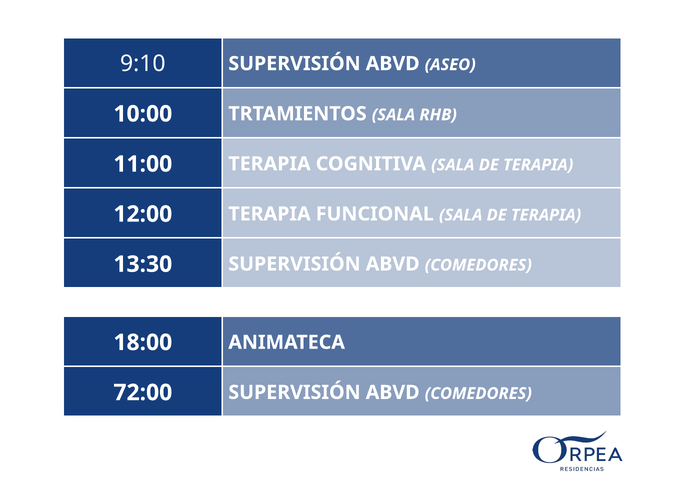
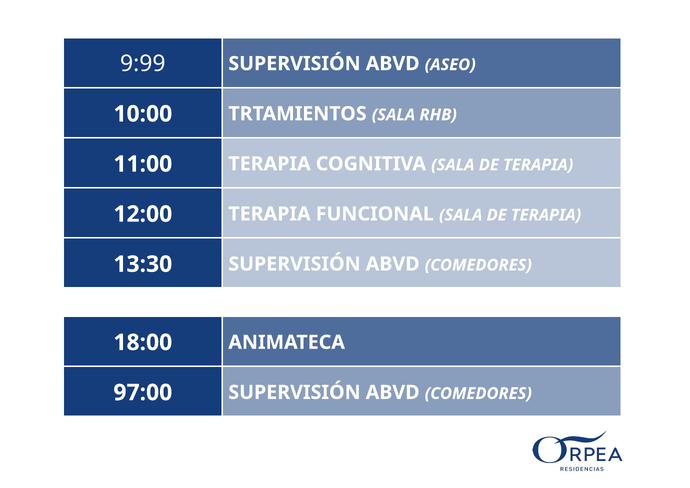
9:10: 9:10 -> 9:99
72:00: 72:00 -> 97:00
